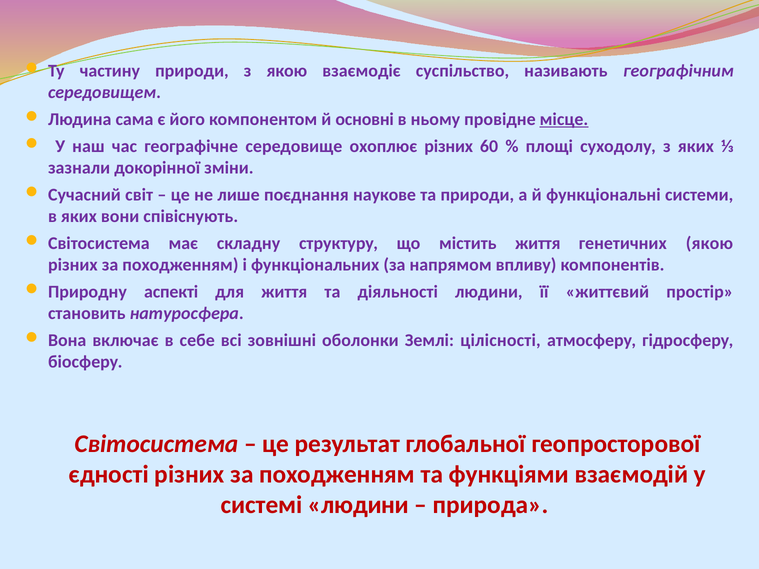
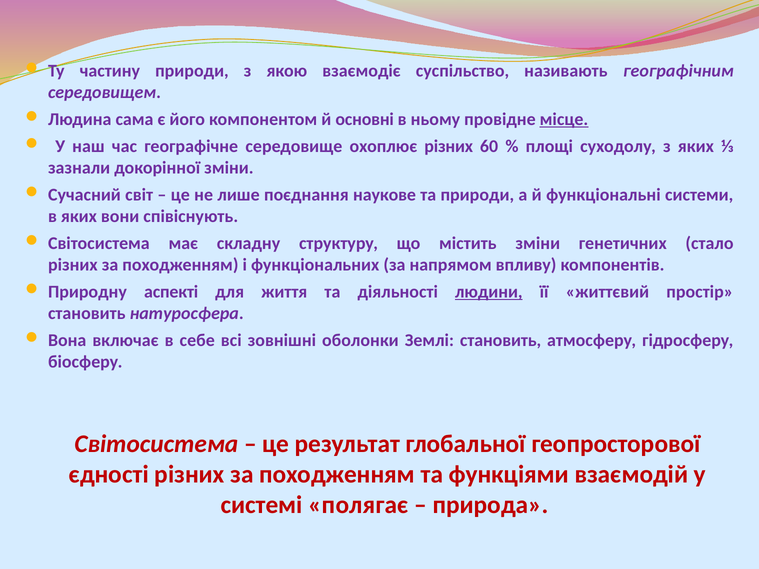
містить життя: життя -> зміни
генетичних якою: якою -> стало
людини at (489, 292) underline: none -> present
Землі цілісності: цілісності -> становить
системі людини: людини -> полягає
